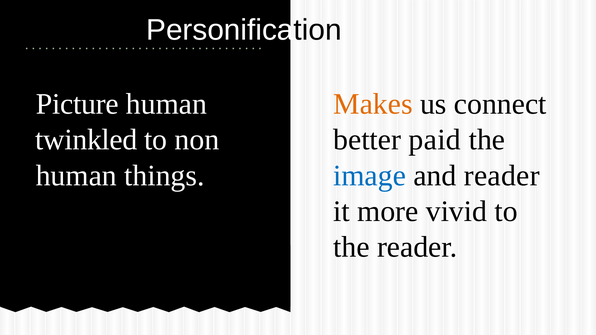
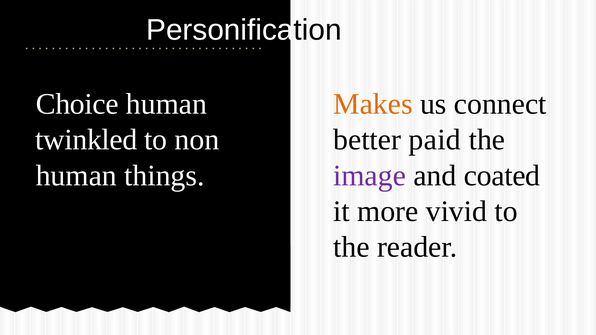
Picture: Picture -> Choice
image colour: blue -> purple
and reader: reader -> coated
